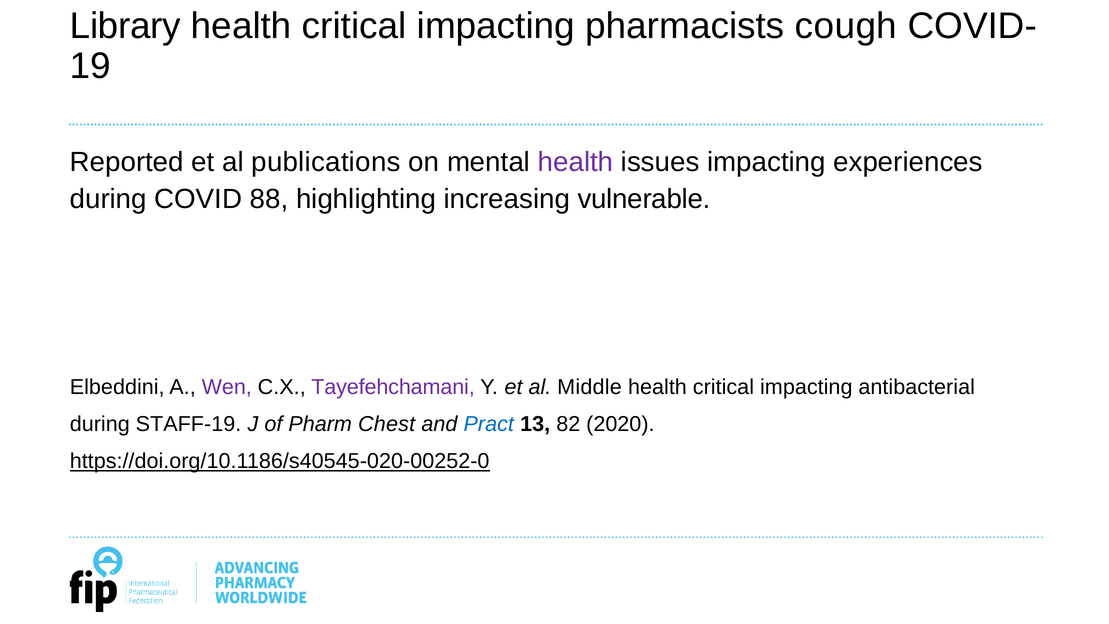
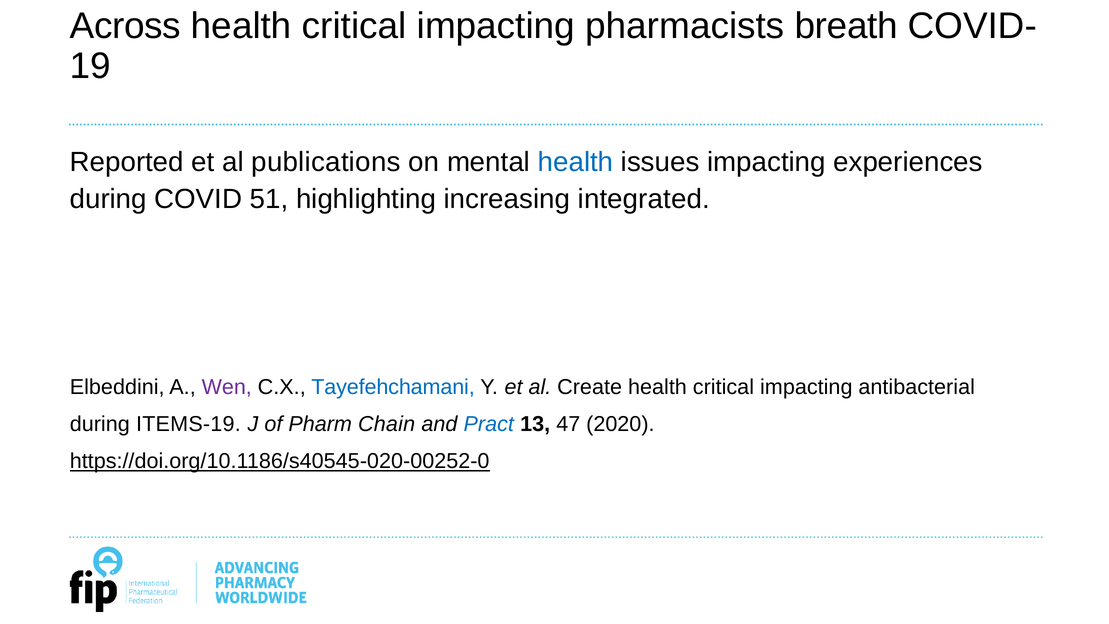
Library: Library -> Across
cough: cough -> breath
health at (575, 162) colour: purple -> blue
88: 88 -> 51
vulnerable: vulnerable -> integrated
Tayefehchamani colour: purple -> blue
Middle: Middle -> Create
STAFF-19: STAFF-19 -> ITEMS-19
Chest: Chest -> Chain
82: 82 -> 47
